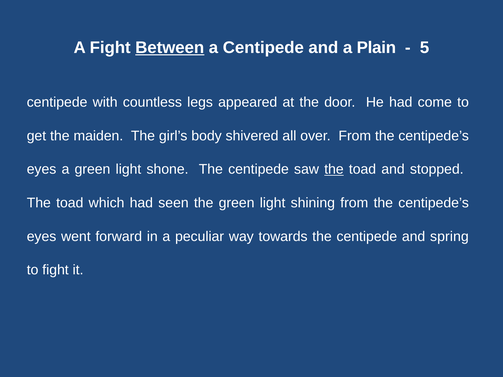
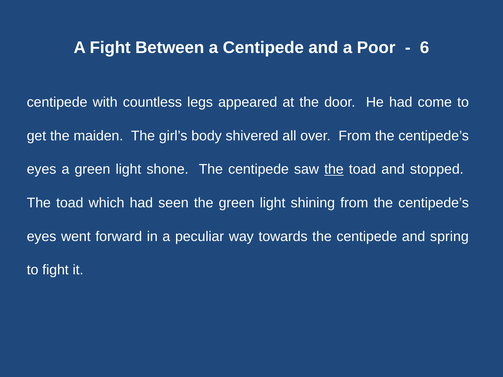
Between underline: present -> none
Plain: Plain -> Poor
5: 5 -> 6
